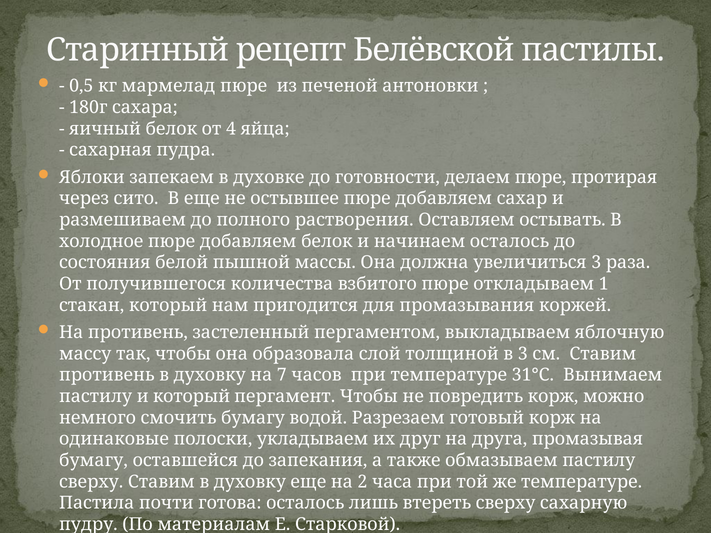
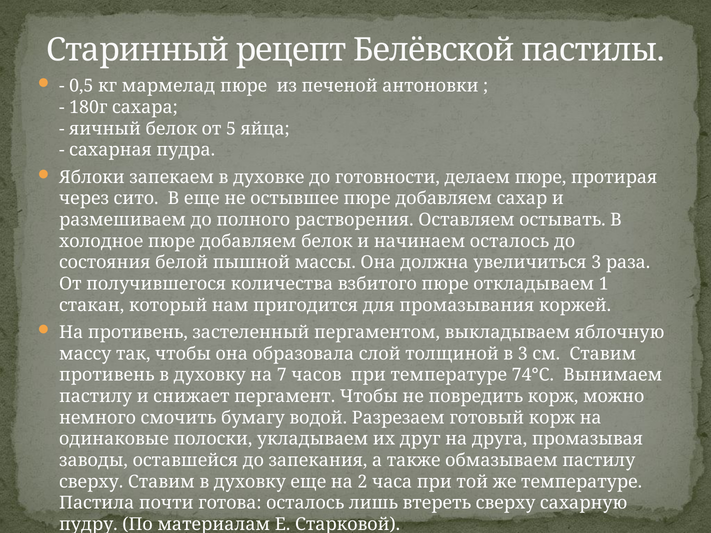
4: 4 -> 5
31°С: 31°С -> 74°С
и который: который -> снижает
бумагу at (93, 461): бумагу -> заводы
